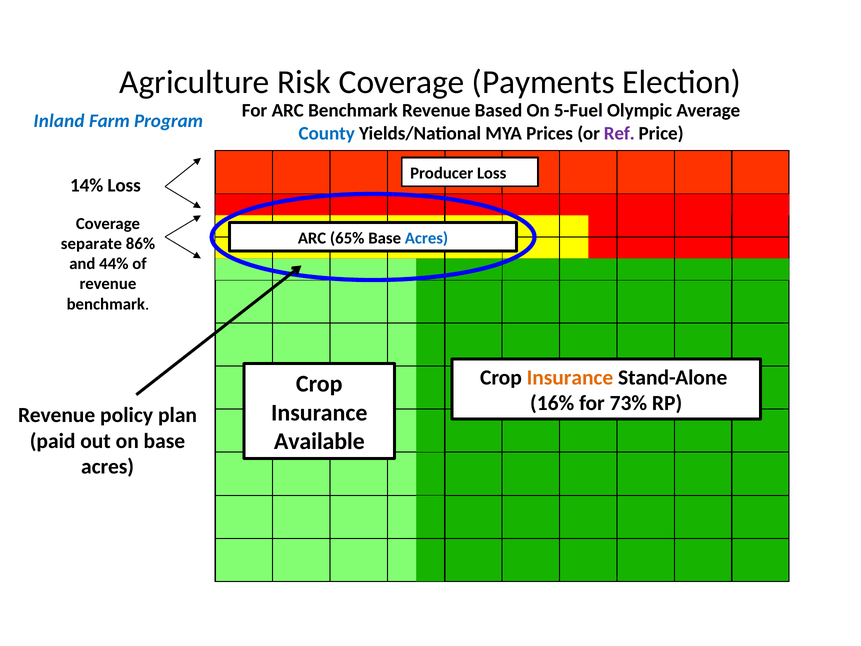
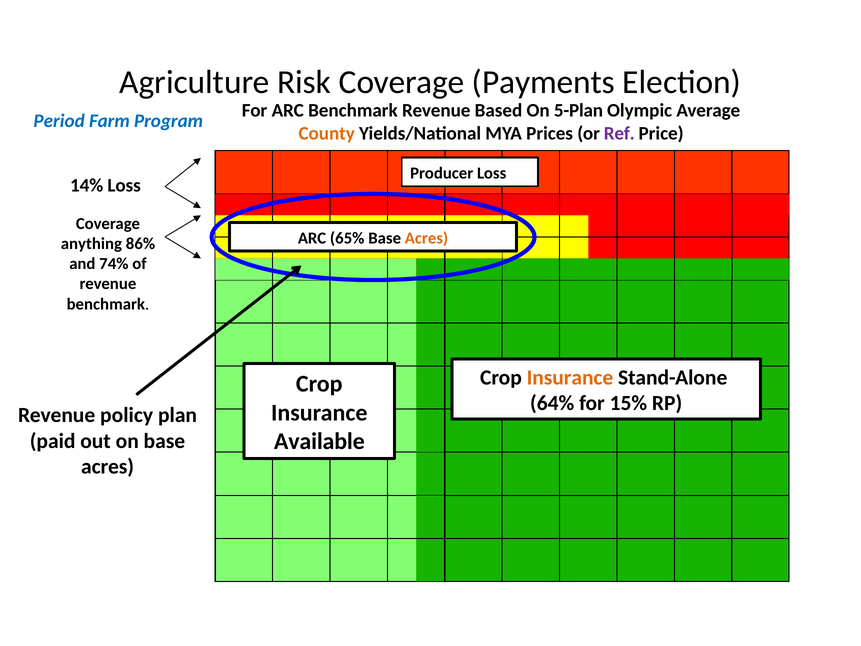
5-Fuel: 5-Fuel -> 5-Plan
Inland: Inland -> Period
County colour: blue -> orange
Acres at (427, 238) colour: blue -> orange
separate: separate -> anything
44%: 44% -> 74%
16%: 16% -> 64%
73%: 73% -> 15%
